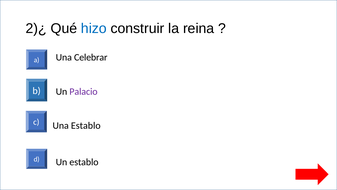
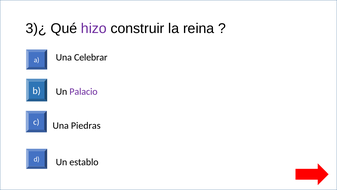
2)¿: 2)¿ -> 3)¿
hizo colour: blue -> purple
Una Establo: Establo -> Piedras
